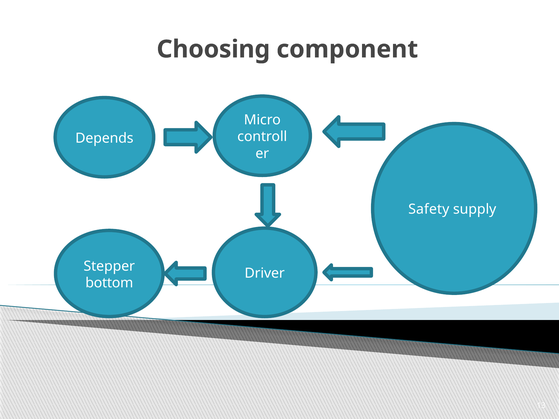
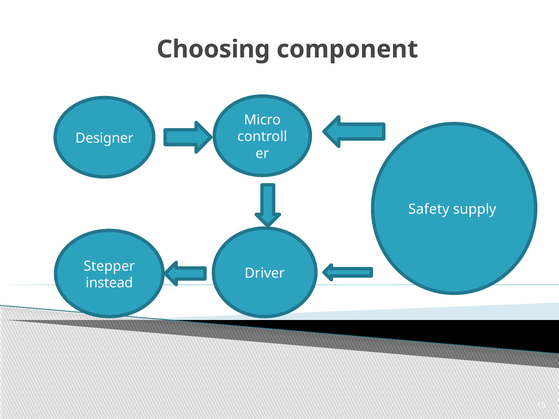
Depends: Depends -> Designer
bottom: bottom -> instead
